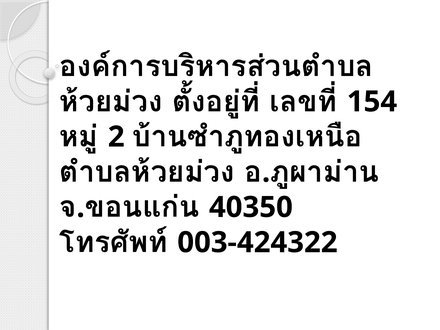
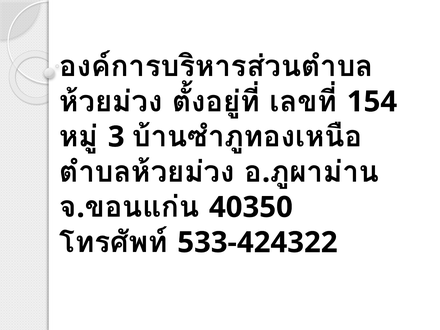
2: 2 -> 3
003-424322: 003-424322 -> 533-424322
